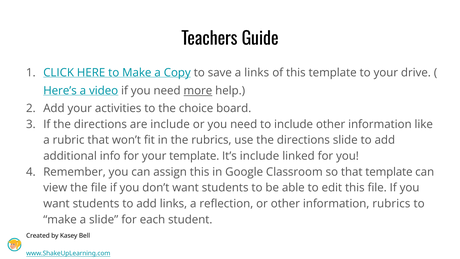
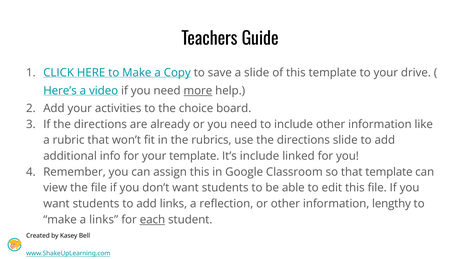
a links: links -> slide
are include: include -> already
information rubrics: rubrics -> lengthy
a slide: slide -> links
each underline: none -> present
